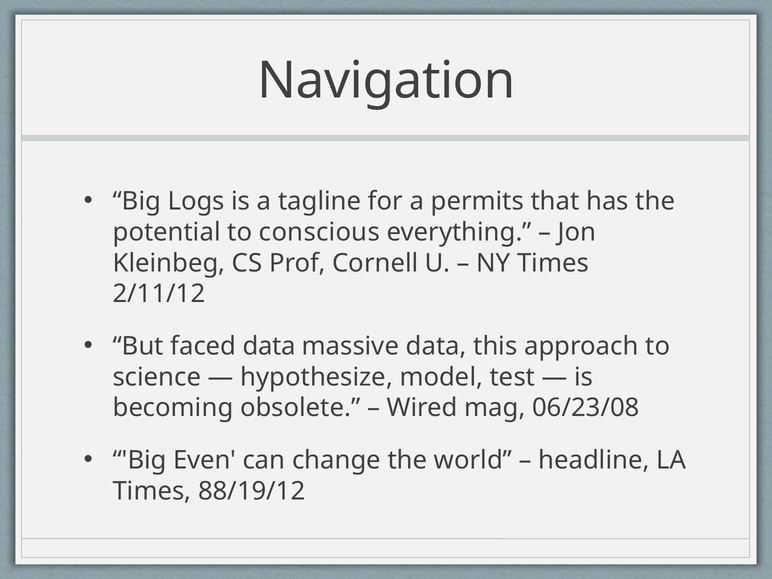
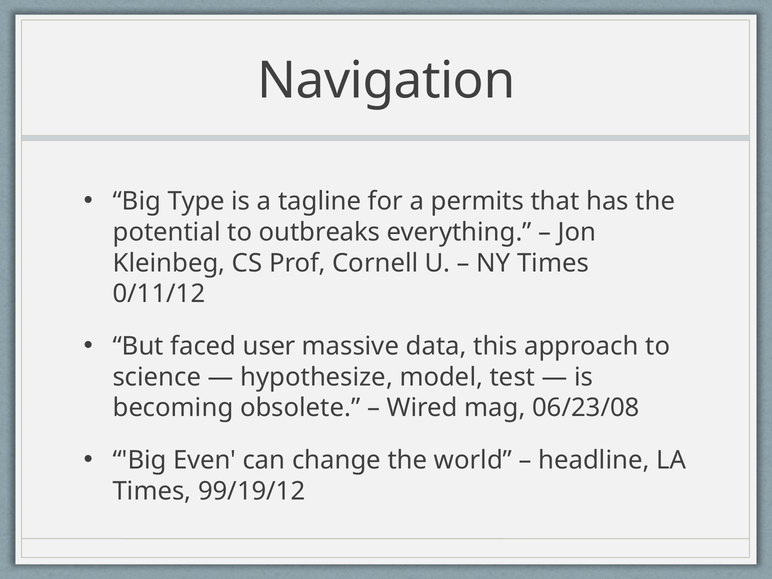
Logs: Logs -> Type
conscious: conscious -> outbreaks
2/11/12: 2/11/12 -> 0/11/12
faced data: data -> user
88/19/12: 88/19/12 -> 99/19/12
